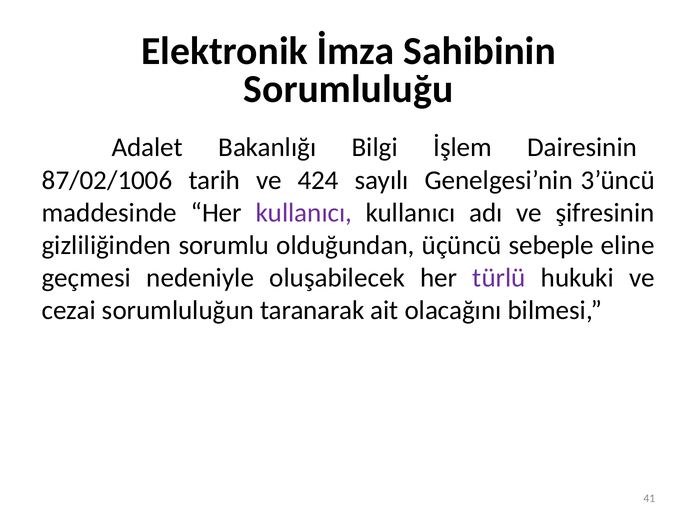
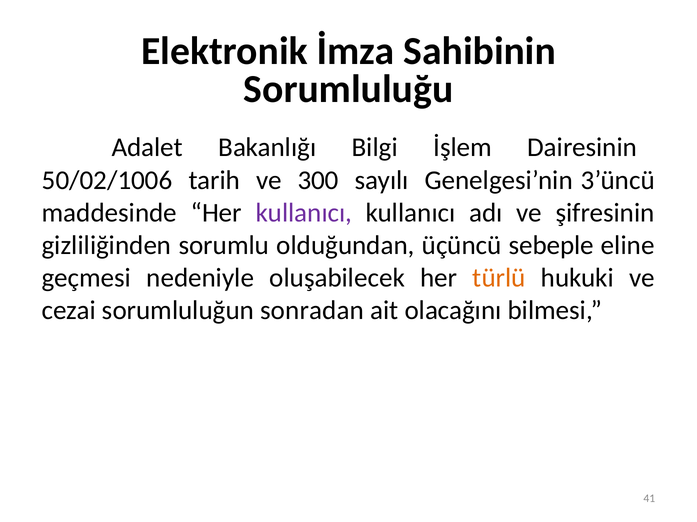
87/02/1006: 87/02/1006 -> 50/02/1006
424: 424 -> 300
türlü colour: purple -> orange
taranarak: taranarak -> sonradan
